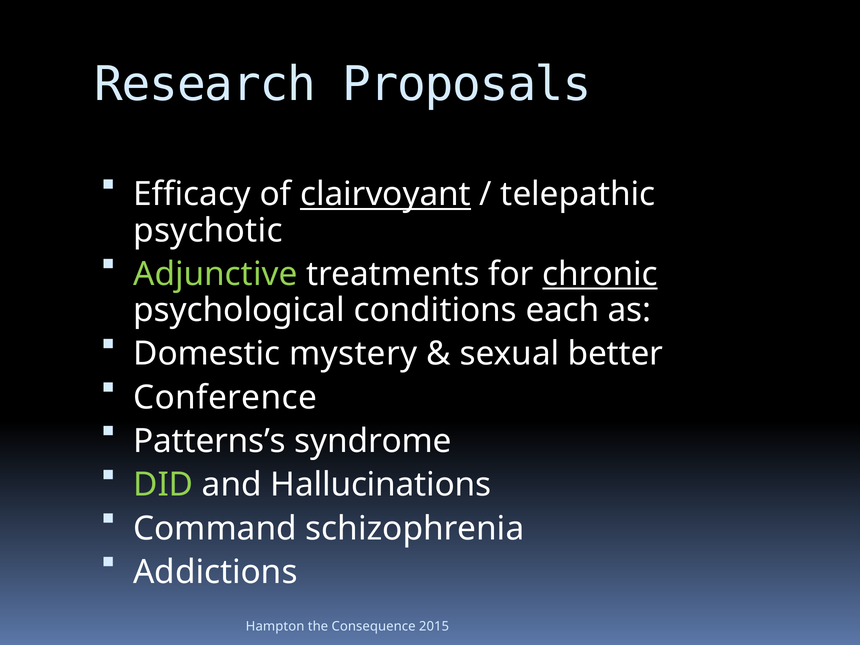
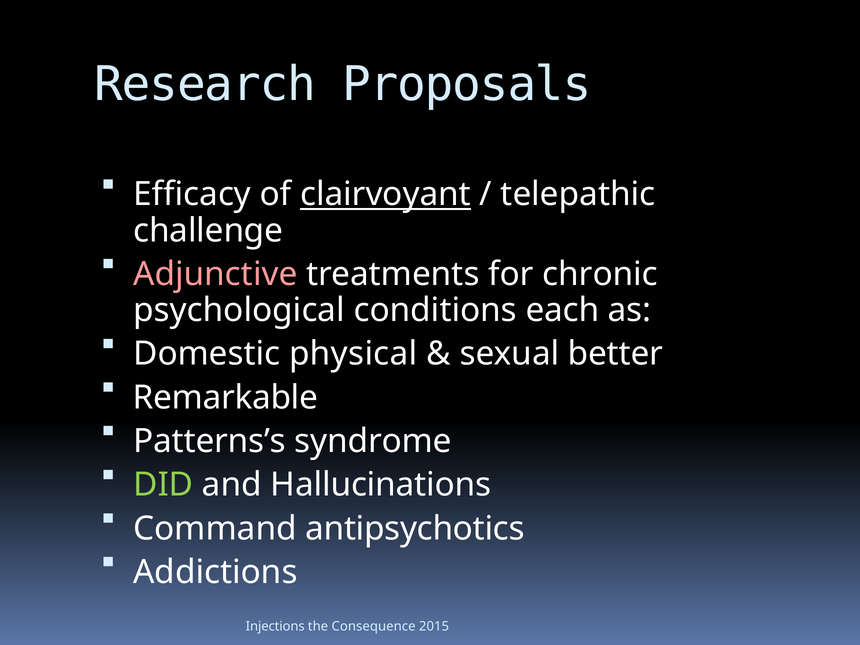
psychotic: psychotic -> challenge
Adjunctive colour: light green -> pink
chronic underline: present -> none
mystery: mystery -> physical
Conference: Conference -> Remarkable
schizophrenia: schizophrenia -> antipsychotics
Hampton: Hampton -> Injections
